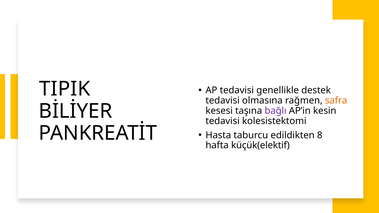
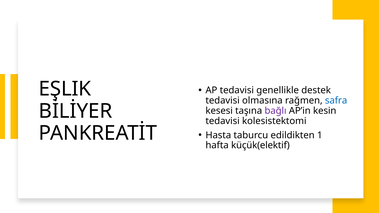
TIPIK: TIPIK -> EŞLIK
safra colour: orange -> blue
8: 8 -> 1
